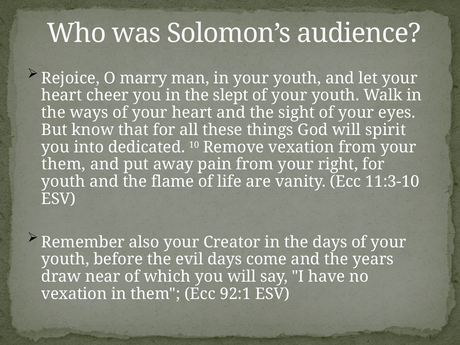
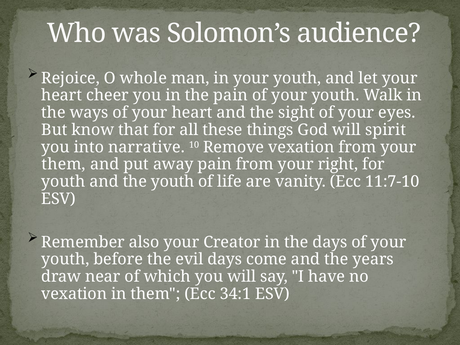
marry: marry -> whole
the slept: slept -> pain
dedicated: dedicated -> narrative
the flame: flame -> youth
11:3-10: 11:3-10 -> 11:7-10
92:1: 92:1 -> 34:1
